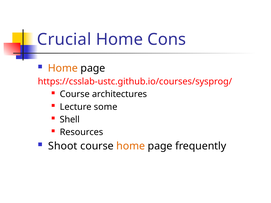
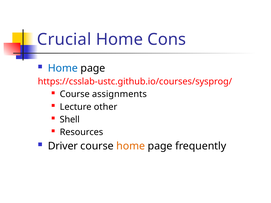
Home at (63, 68) colour: orange -> blue
architectures: architectures -> assignments
some: some -> other
Shoot: Shoot -> Driver
